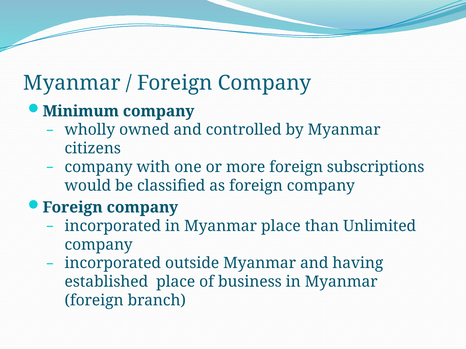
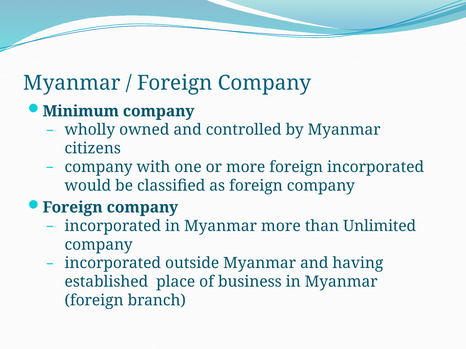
foreign subscriptions: subscriptions -> incorporated
Myanmar place: place -> more
